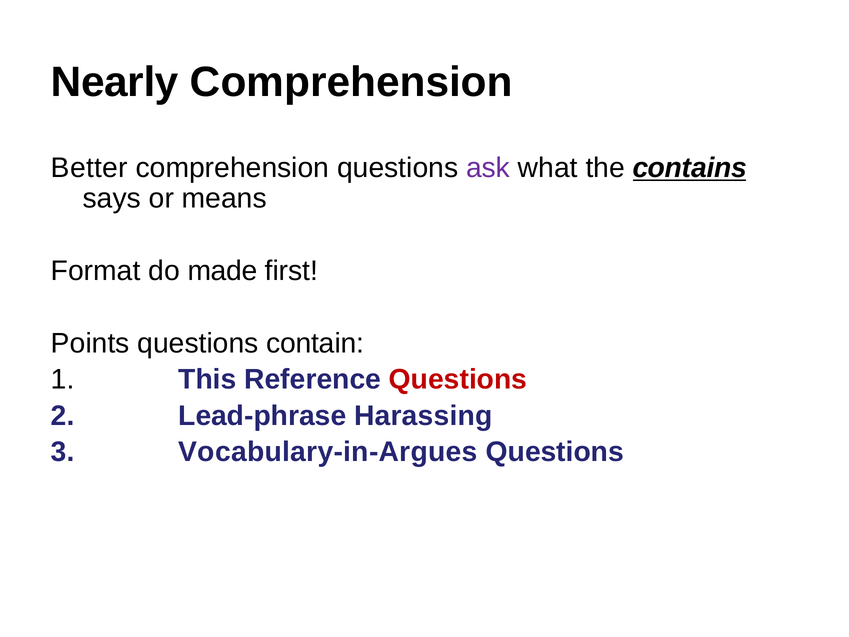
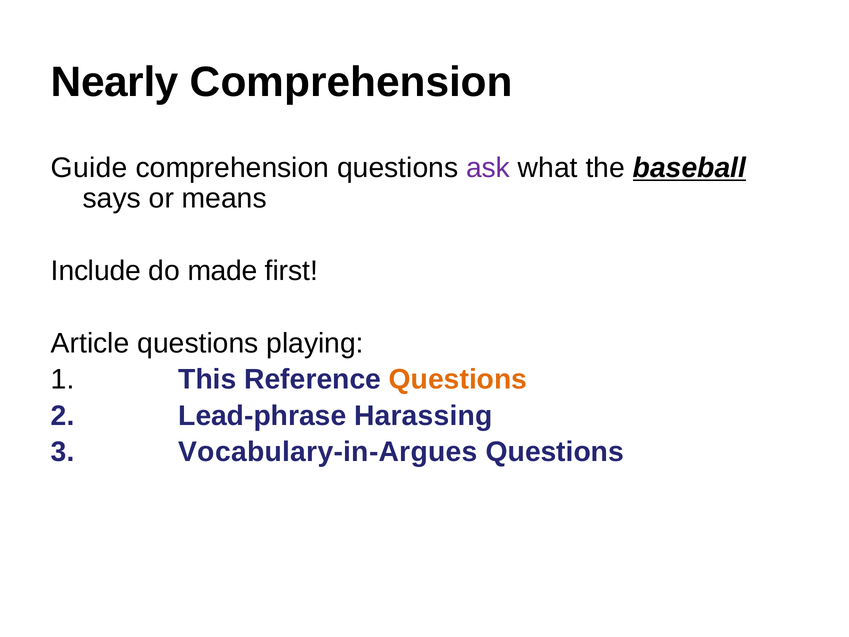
Better: Better -> Guide
contains: contains -> baseball
Format: Format -> Include
Points: Points -> Article
contain: contain -> playing
Questions at (458, 379) colour: red -> orange
